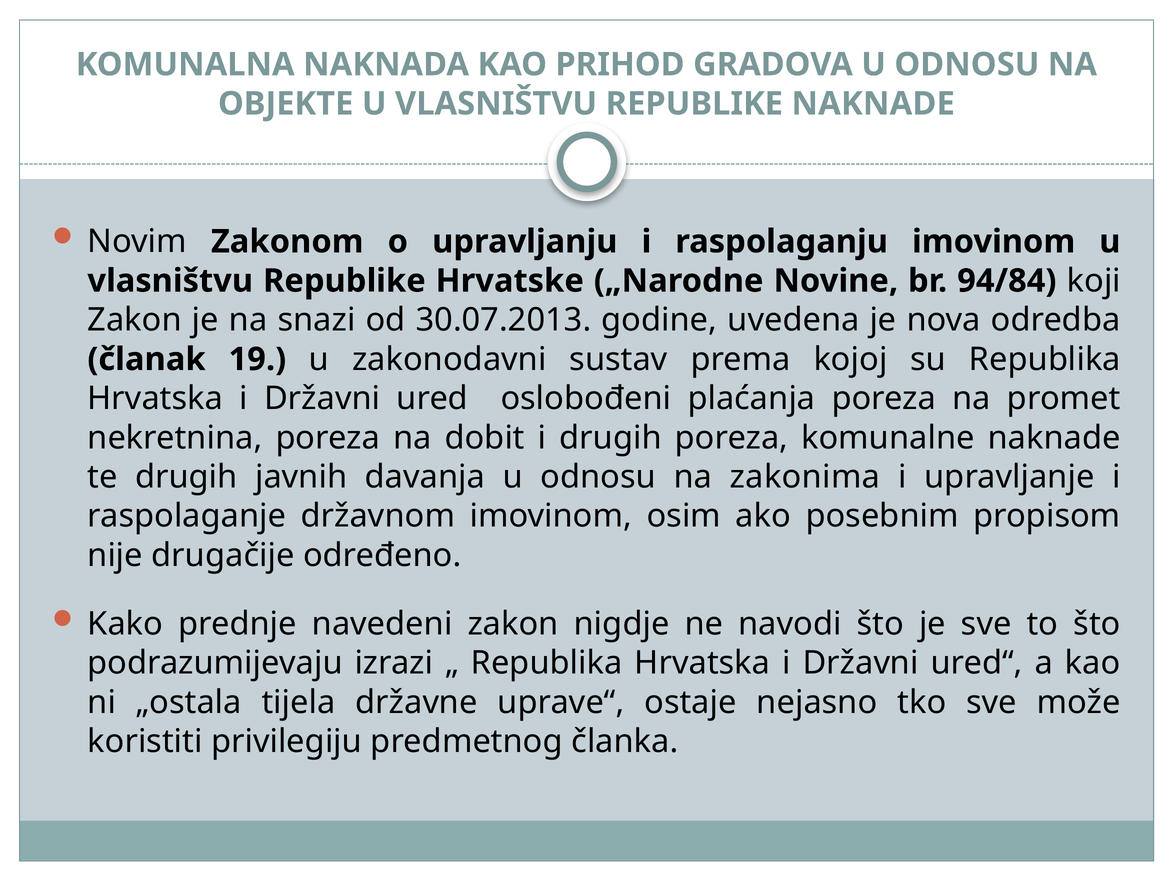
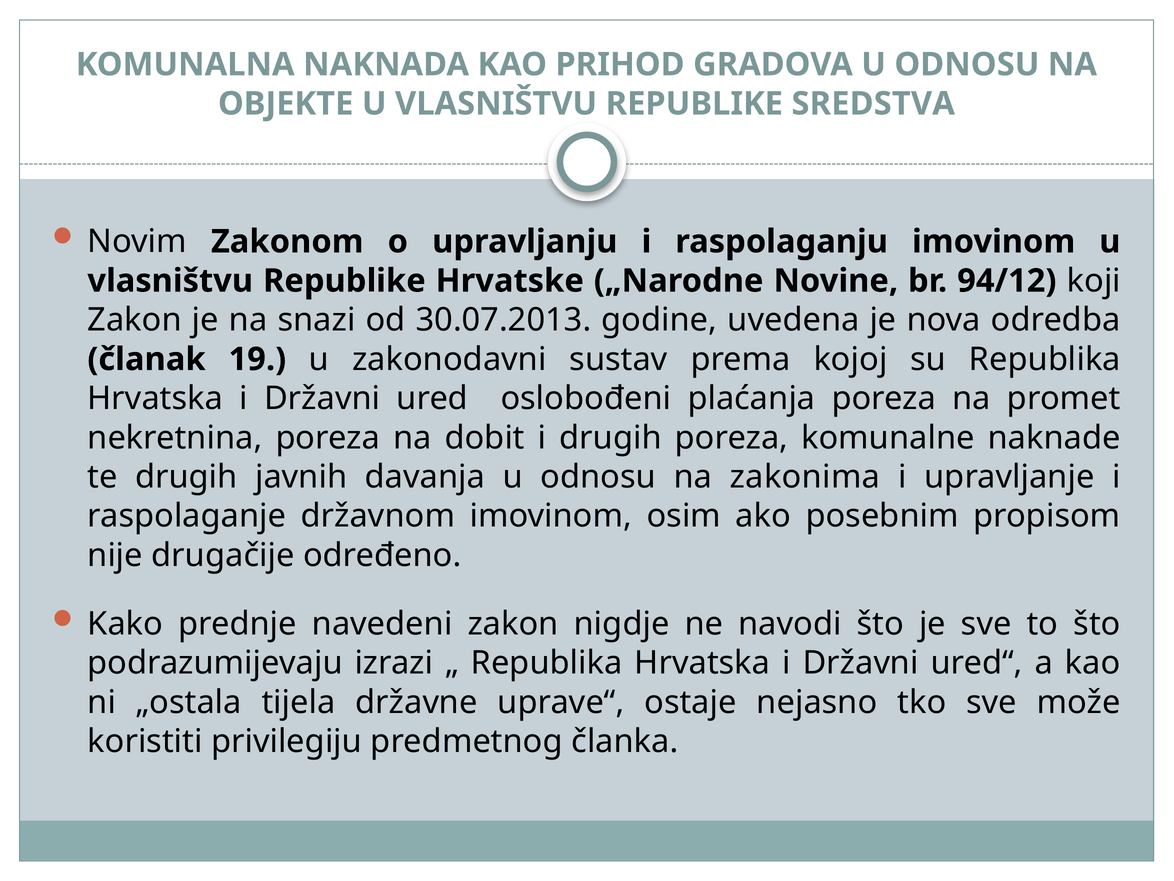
REPUBLIKE NAKNADE: NAKNADE -> SREDSTVA
94/84: 94/84 -> 94/12
